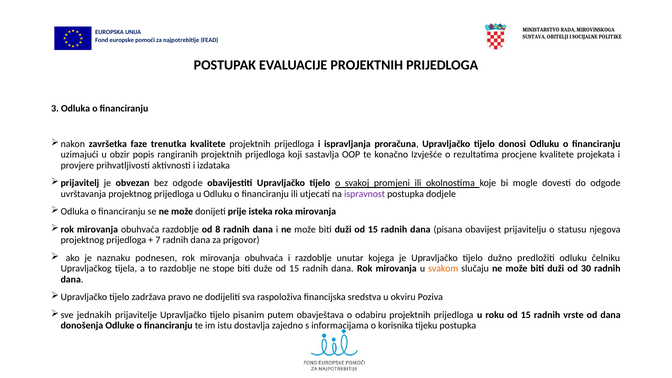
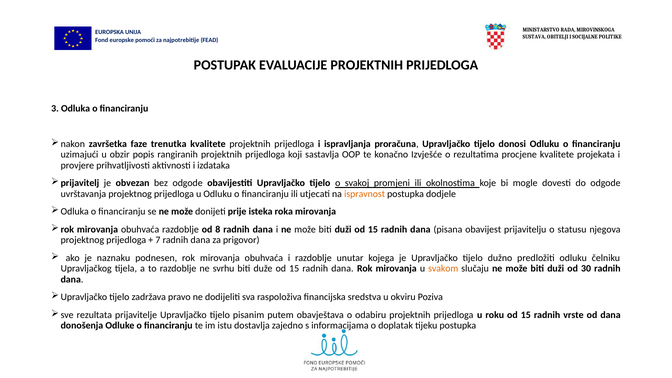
ispravnost colour: purple -> orange
stope: stope -> svrhu
jednakih: jednakih -> rezultata
korisnika: korisnika -> doplatak
